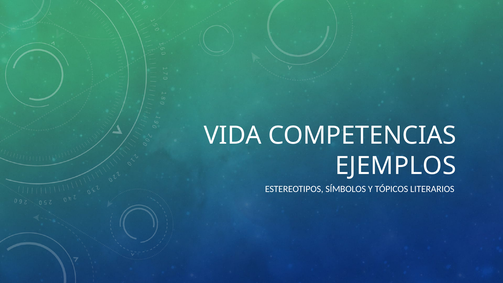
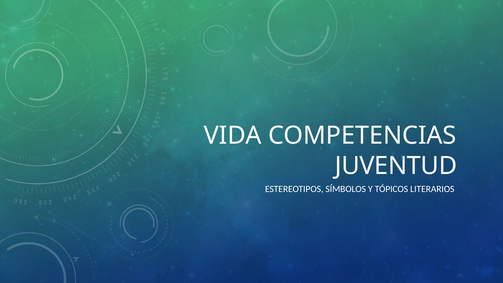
EJEMPLOS: EJEMPLOS -> JUVENTUD
